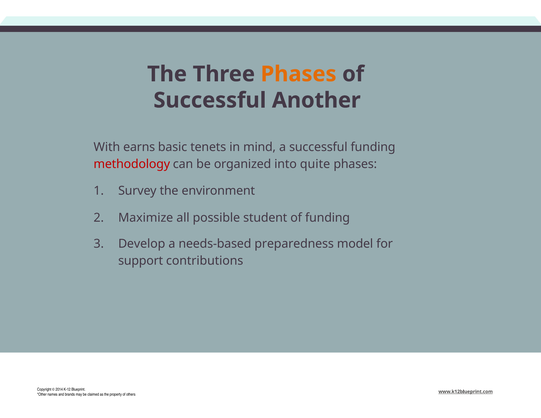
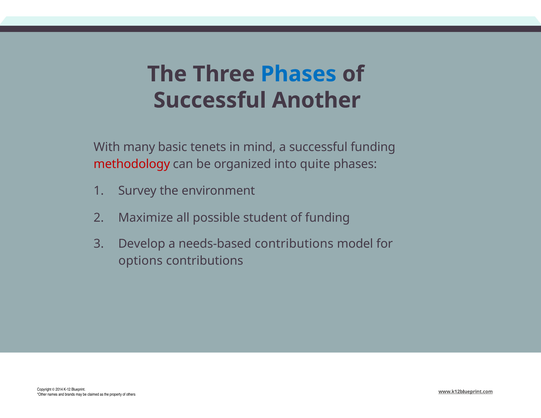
Phases at (299, 74) colour: orange -> blue
earns: earns -> many
needs-based preparedness: preparedness -> contributions
support: support -> options
